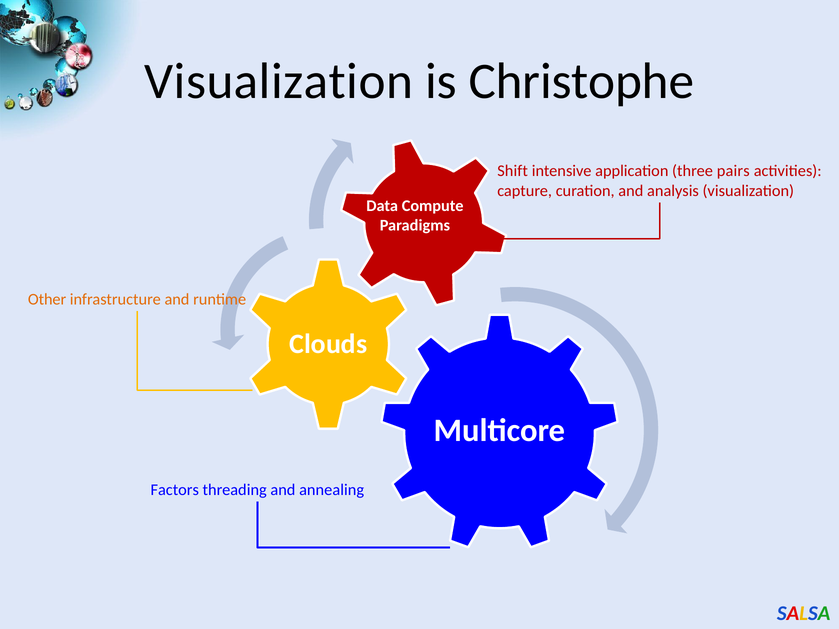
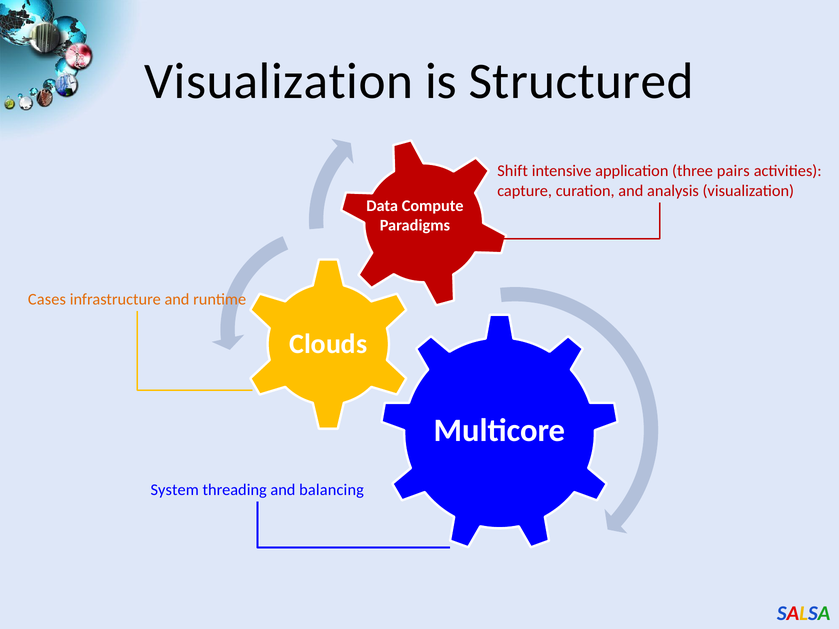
Christophe: Christophe -> Structured
Other: Other -> Cases
Factors: Factors -> System
annealing: annealing -> balancing
